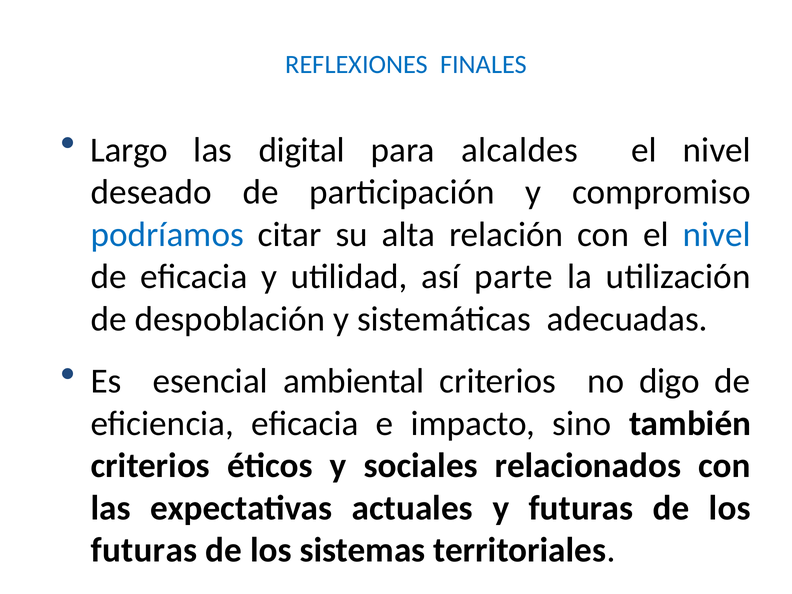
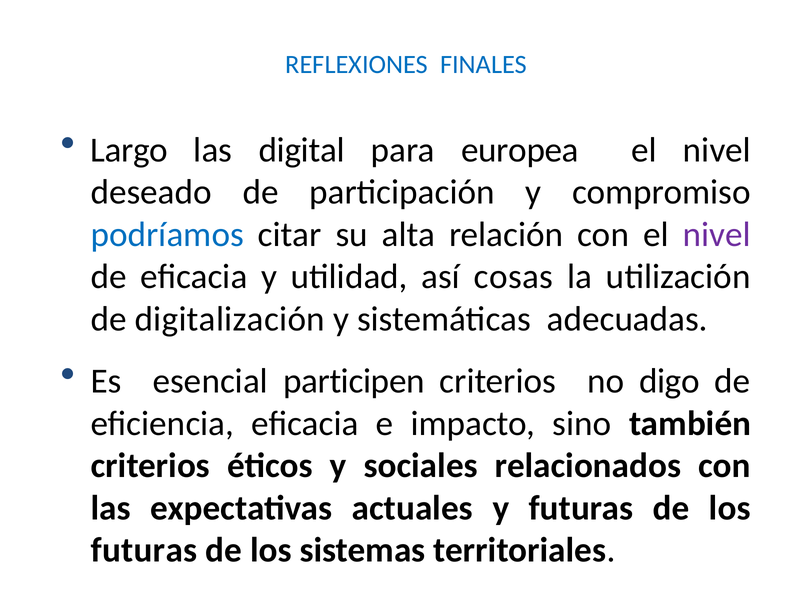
alcaldes: alcaldes -> europea
nivel at (717, 235) colour: blue -> purple
parte: parte -> cosas
despoblación: despoblación -> digitalización
ambiental: ambiental -> participen
